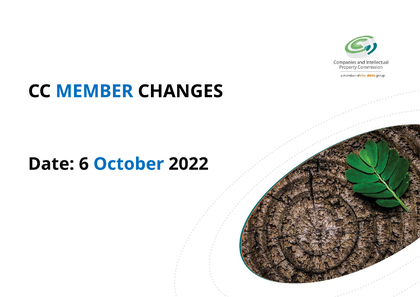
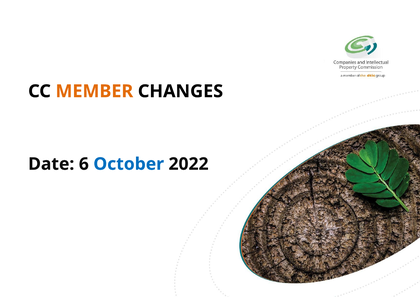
MEMBER colour: blue -> orange
